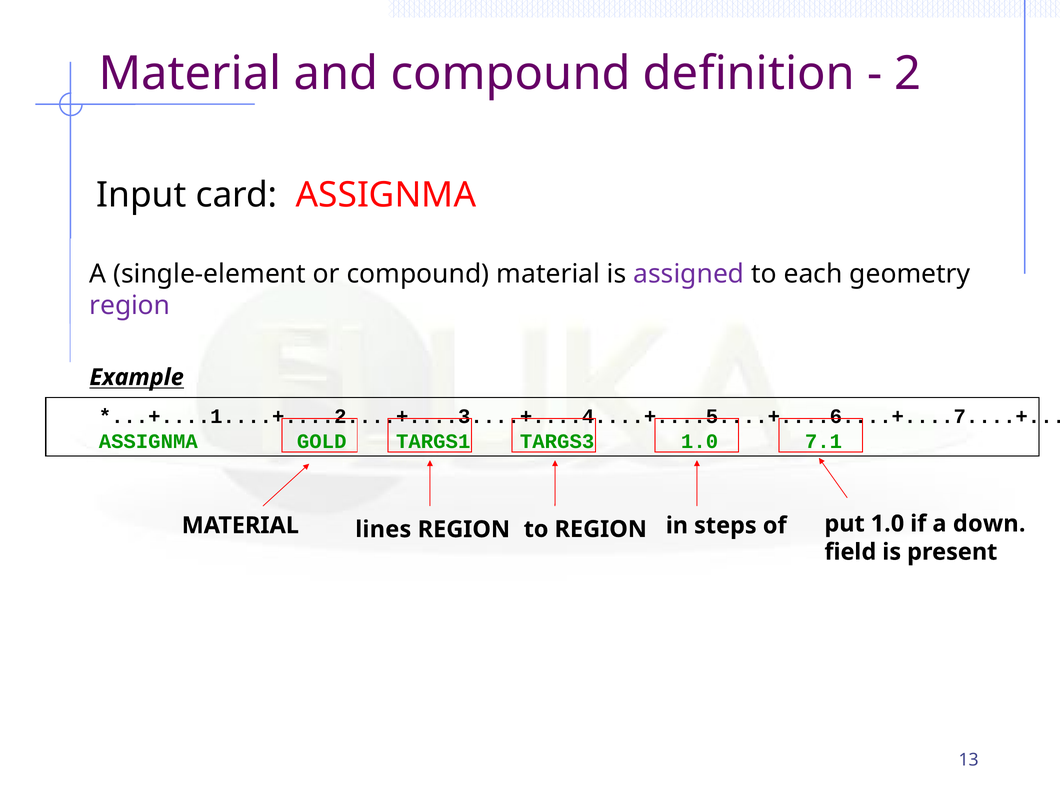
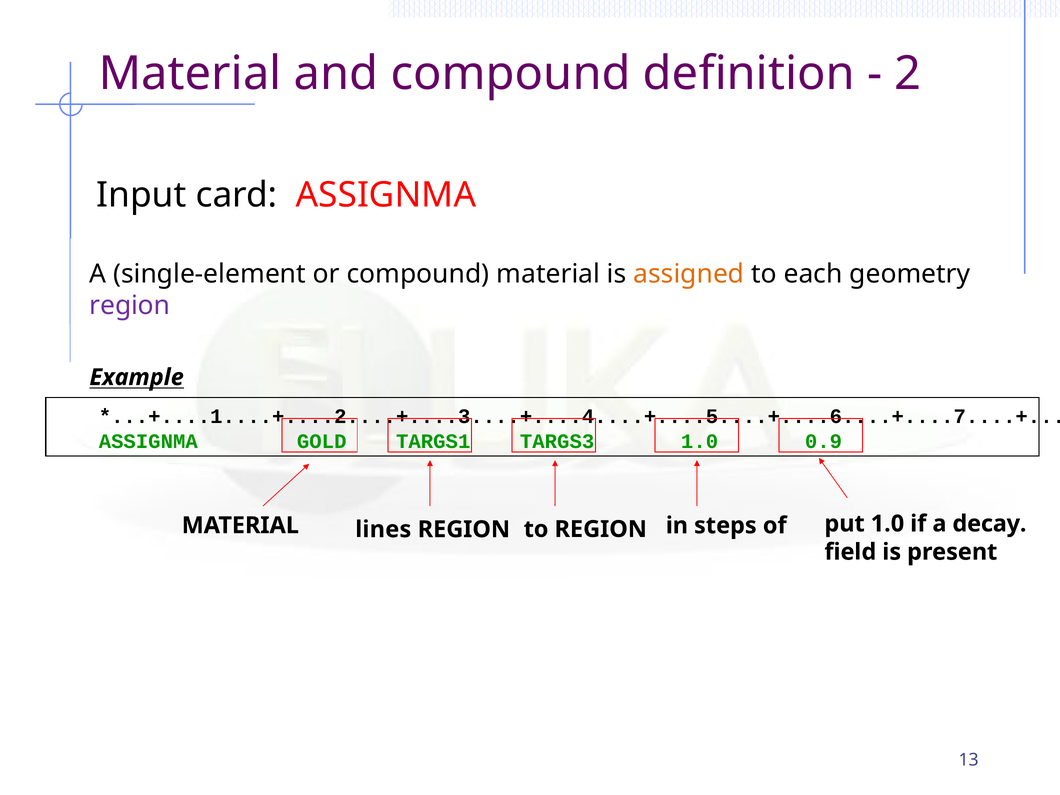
assigned colour: purple -> orange
7.1: 7.1 -> 0.9
down: down -> decay
